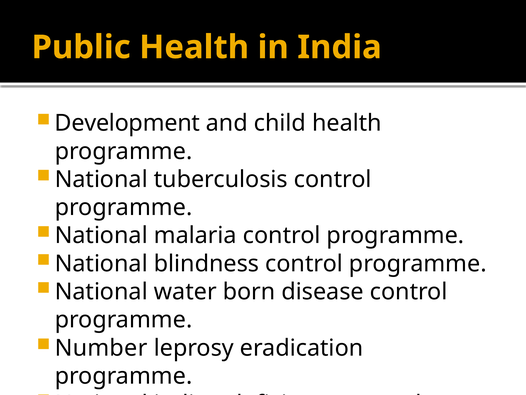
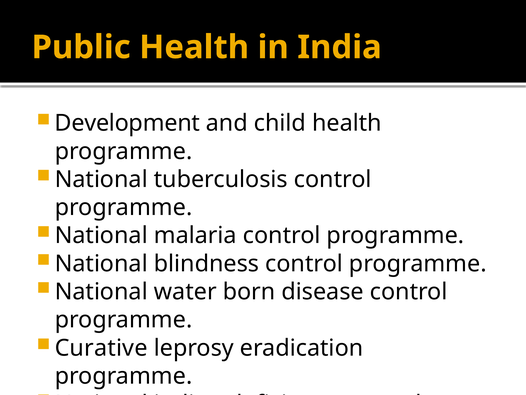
Number: Number -> Curative
